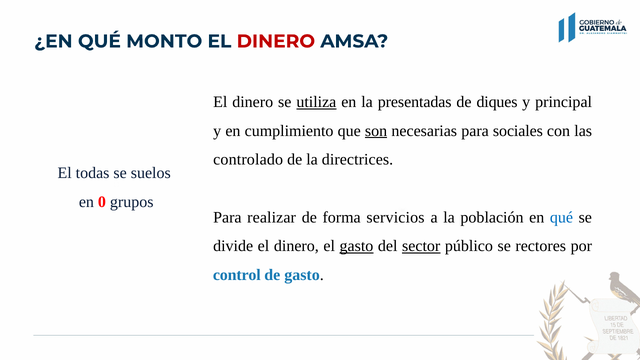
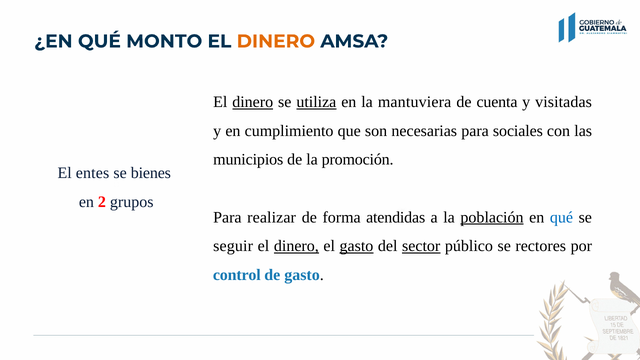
DINERO at (276, 41) colour: red -> orange
dinero at (253, 102) underline: none -> present
presentadas: presentadas -> mantuviera
diques: diques -> cuenta
principal: principal -> visitadas
son underline: present -> none
controlado: controlado -> municipios
directrices: directrices -> promoción
todas: todas -> entes
suelos: suelos -> bienes
0: 0 -> 2
servicios: servicios -> atendidas
población underline: none -> present
divide: divide -> seguir
dinero at (296, 246) underline: none -> present
